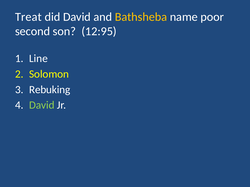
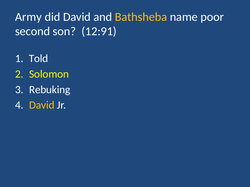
Treat: Treat -> Army
12:95: 12:95 -> 12:91
Line: Line -> Told
David at (42, 105) colour: light green -> yellow
